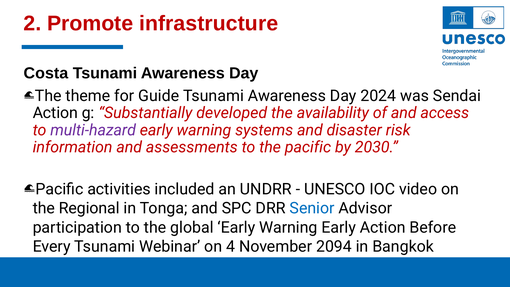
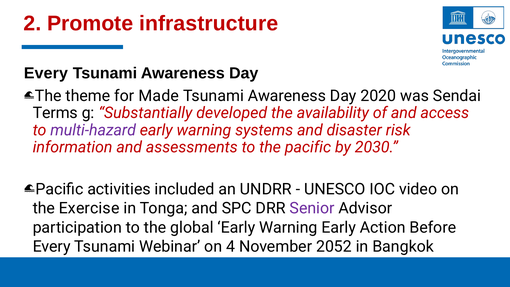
Costa at (46, 73): Costa -> Every
Guide: Guide -> Made
2024: 2024 -> 2020
Action at (55, 113): Action -> Terms
Regional: Regional -> Exercise
Senior colour: blue -> purple
2094: 2094 -> 2052
